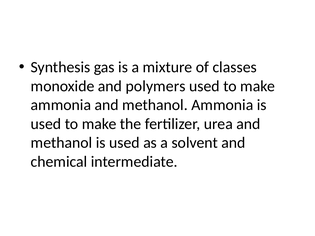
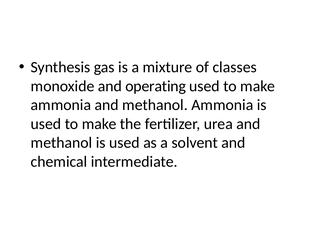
polymers: polymers -> operating
